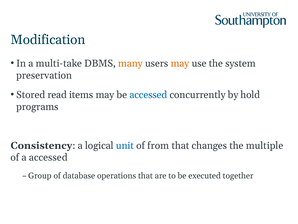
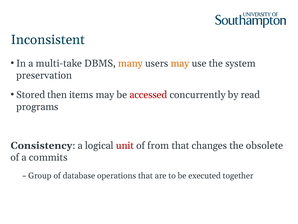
Modification: Modification -> Inconsistent
read: read -> then
accessed at (148, 95) colour: blue -> red
hold: hold -> read
unit colour: blue -> red
multiple: multiple -> obsolete
a accessed: accessed -> commits
